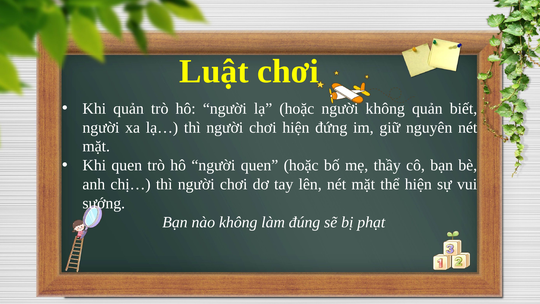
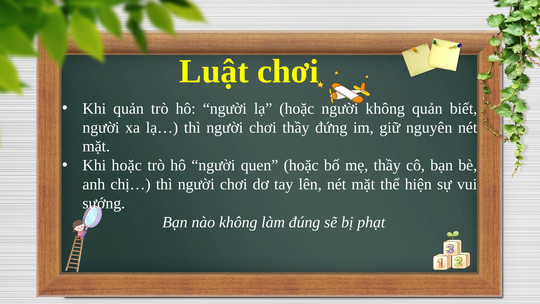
chơi hiện: hiện -> thầy
Khi quen: quen -> hoặc
